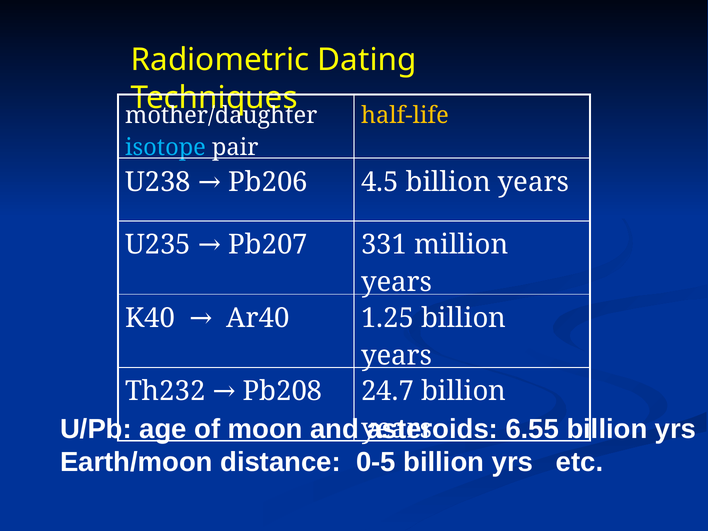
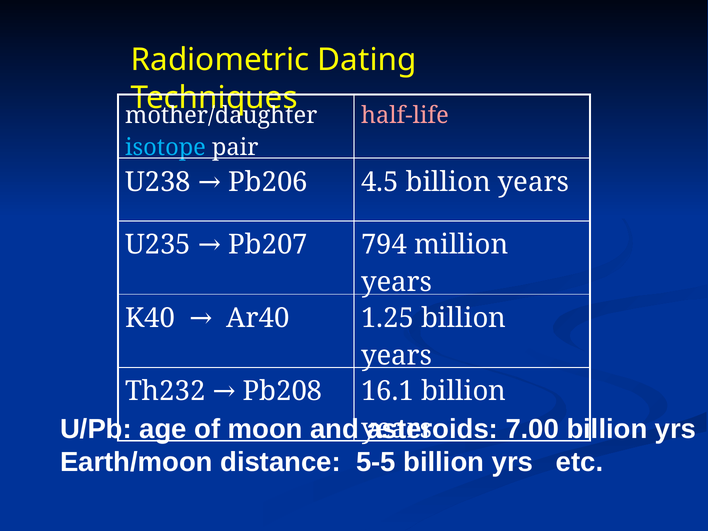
half-life colour: yellow -> pink
331: 331 -> 794
24.7: 24.7 -> 16.1
6.55: 6.55 -> 7.00
0-5: 0-5 -> 5-5
